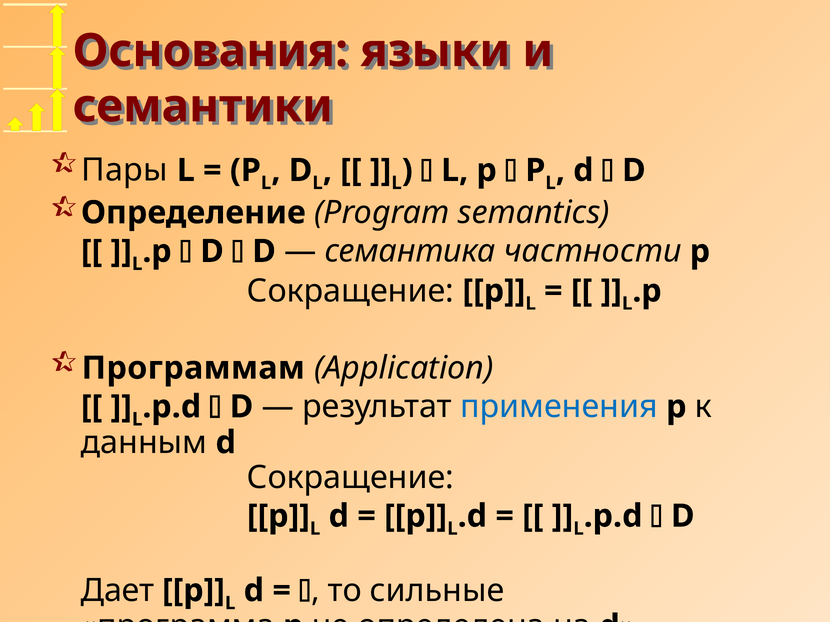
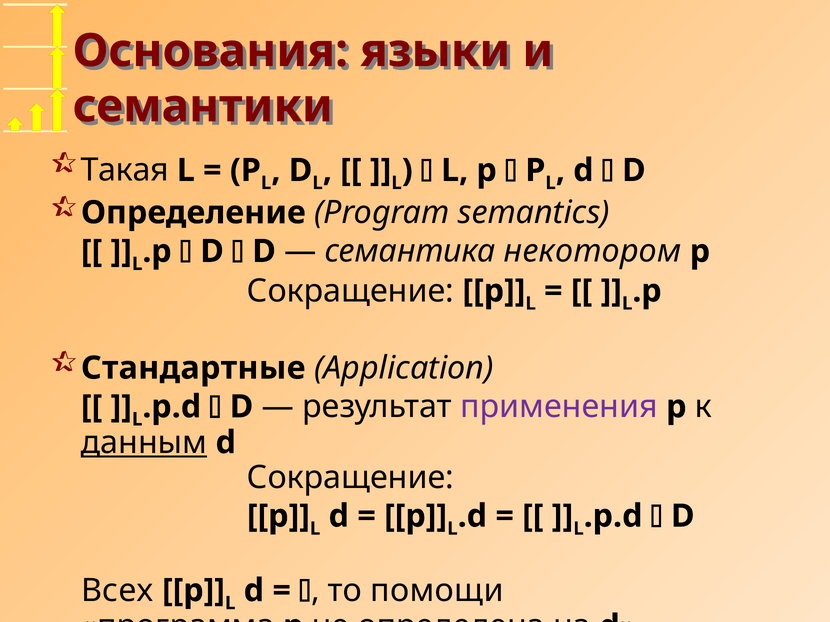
Пары: Пары -> Такая
частности: частности -> некотором
Программам: Программам -> Стандартные
применения colour: blue -> purple
данным underline: none -> present
Дает: Дает -> Всех
сильные: сильные -> помощи
